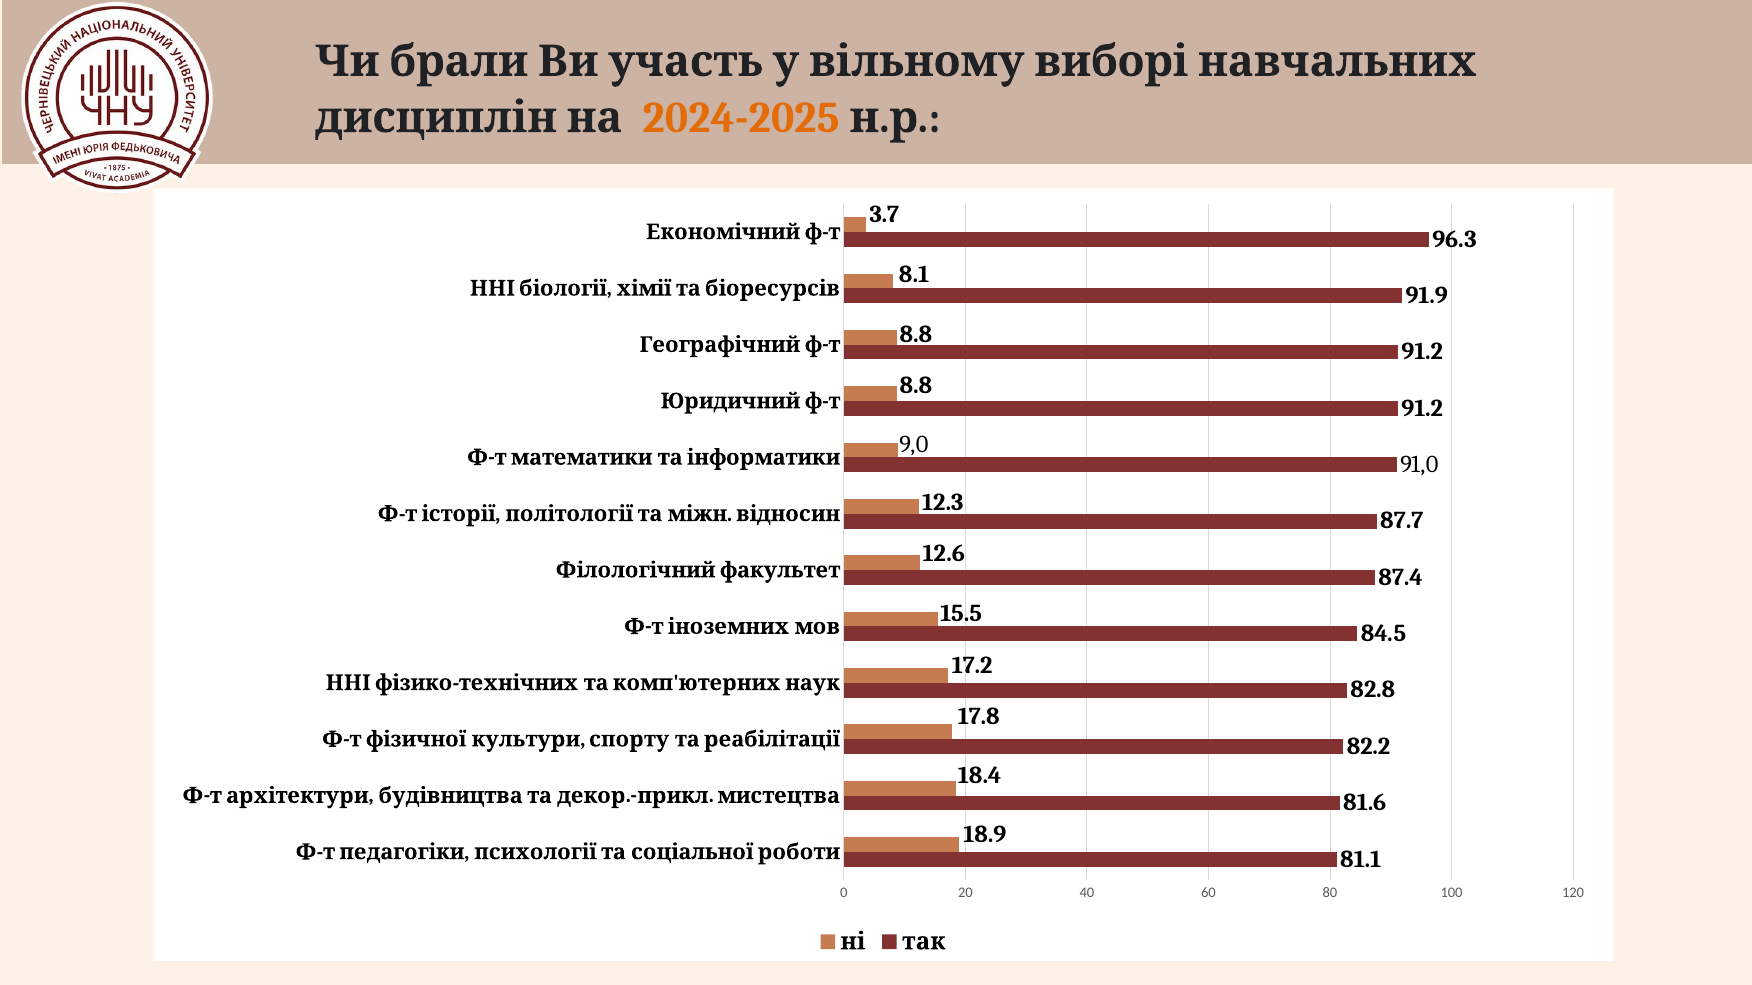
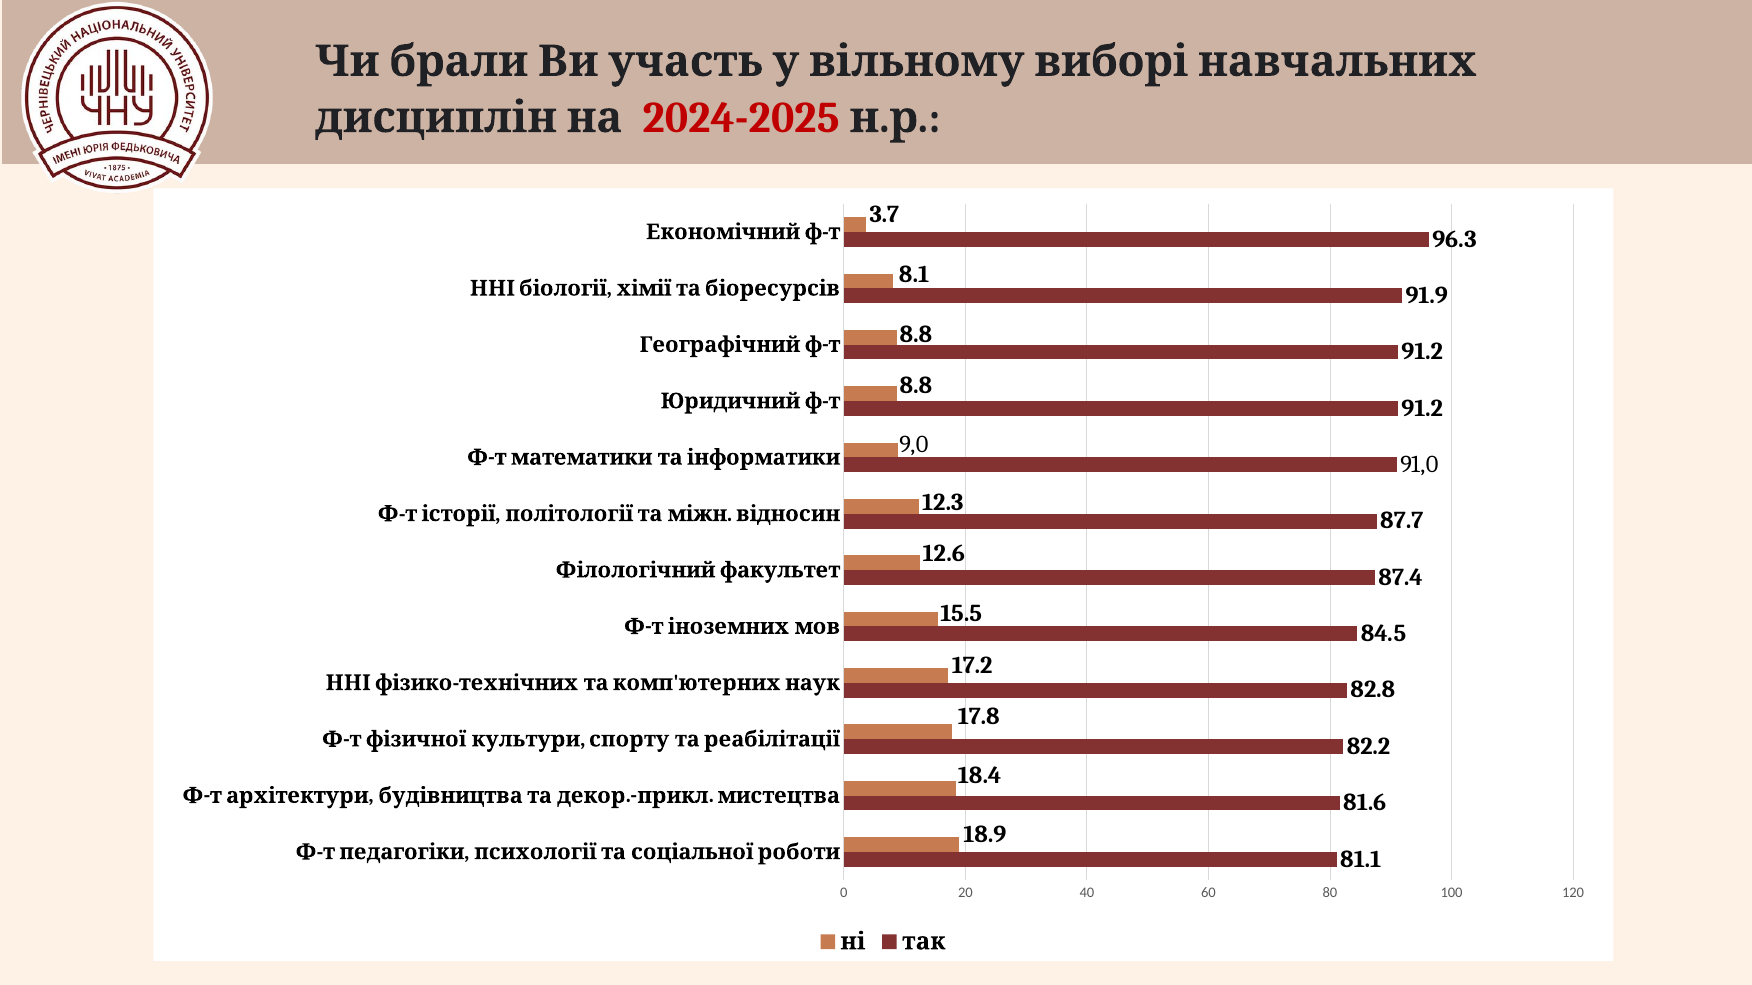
2024-2025 colour: orange -> red
